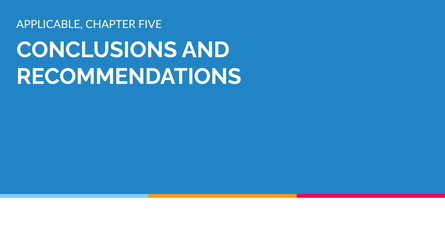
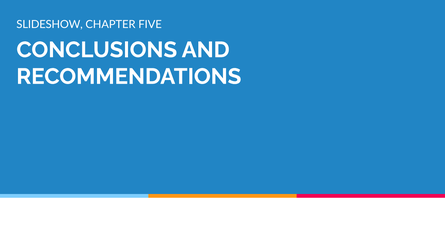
APPLICABLE: APPLICABLE -> SLIDESHOW
